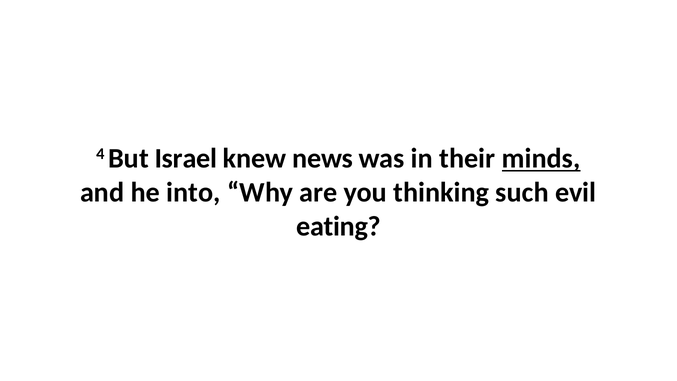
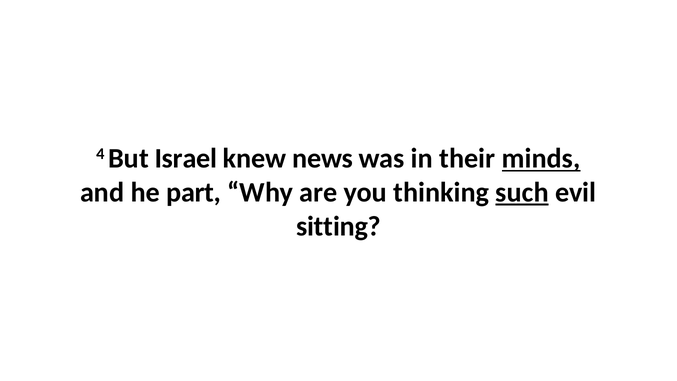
into: into -> part
such underline: none -> present
eating: eating -> sitting
